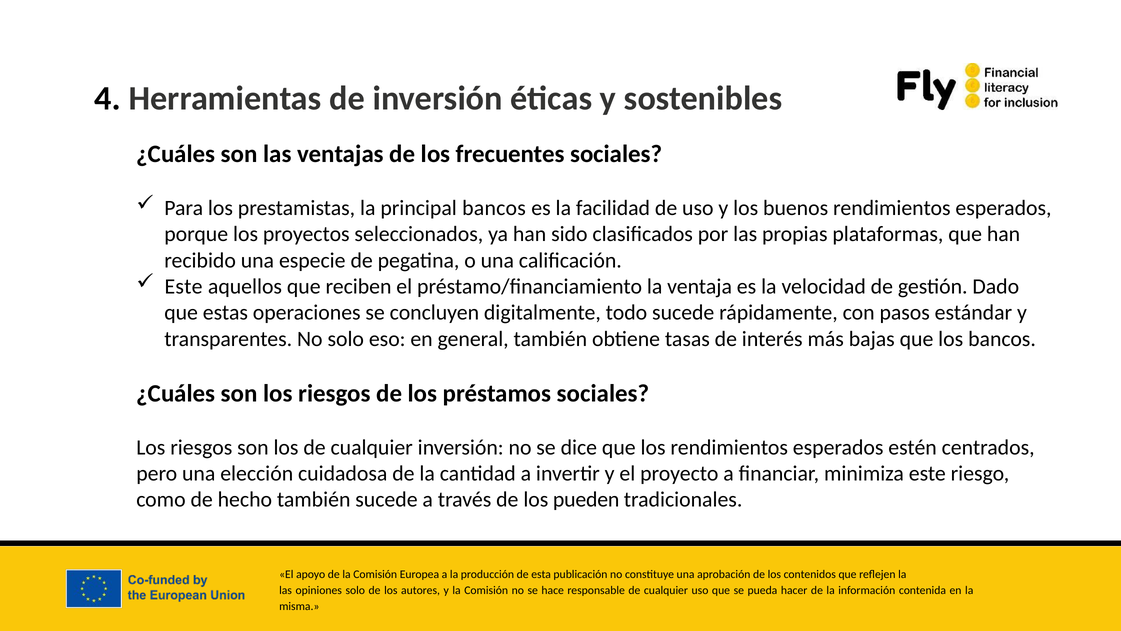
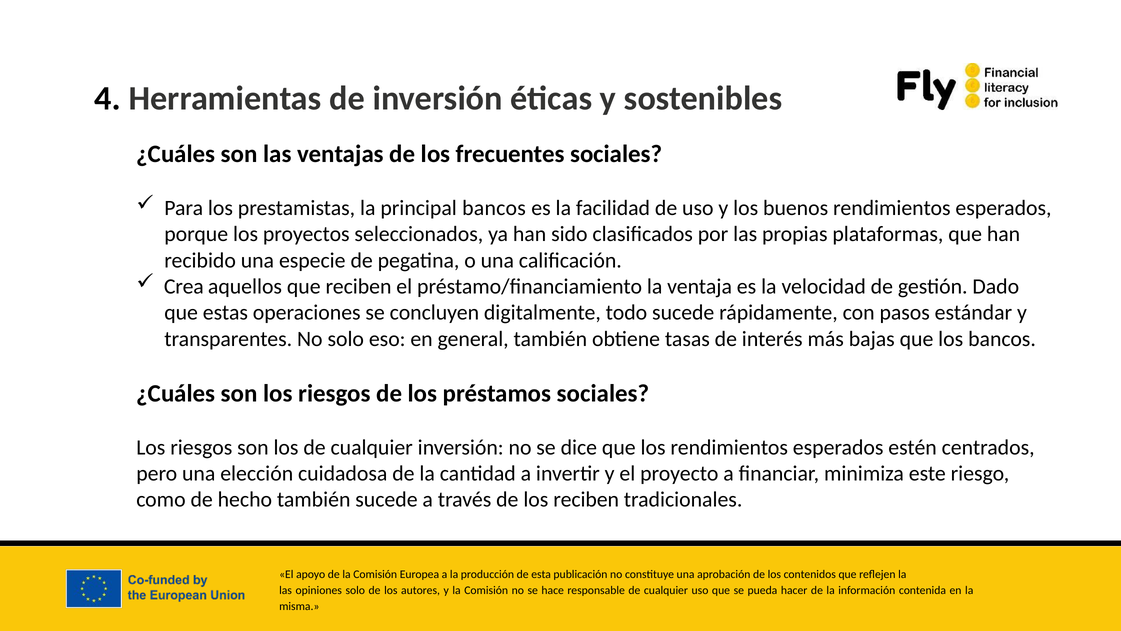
Este at (184, 286): Este -> Crea
los pueden: pueden -> reciben
